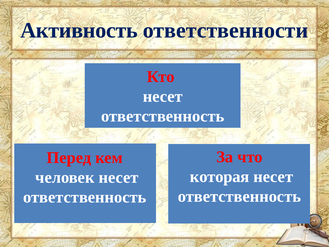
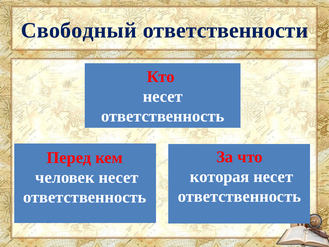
Активность: Активность -> Свободный
